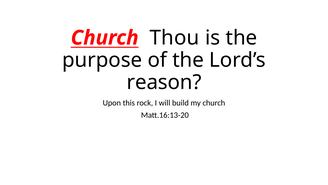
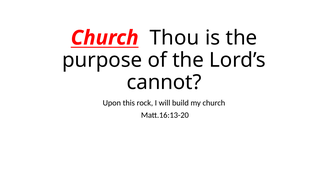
reason: reason -> cannot
